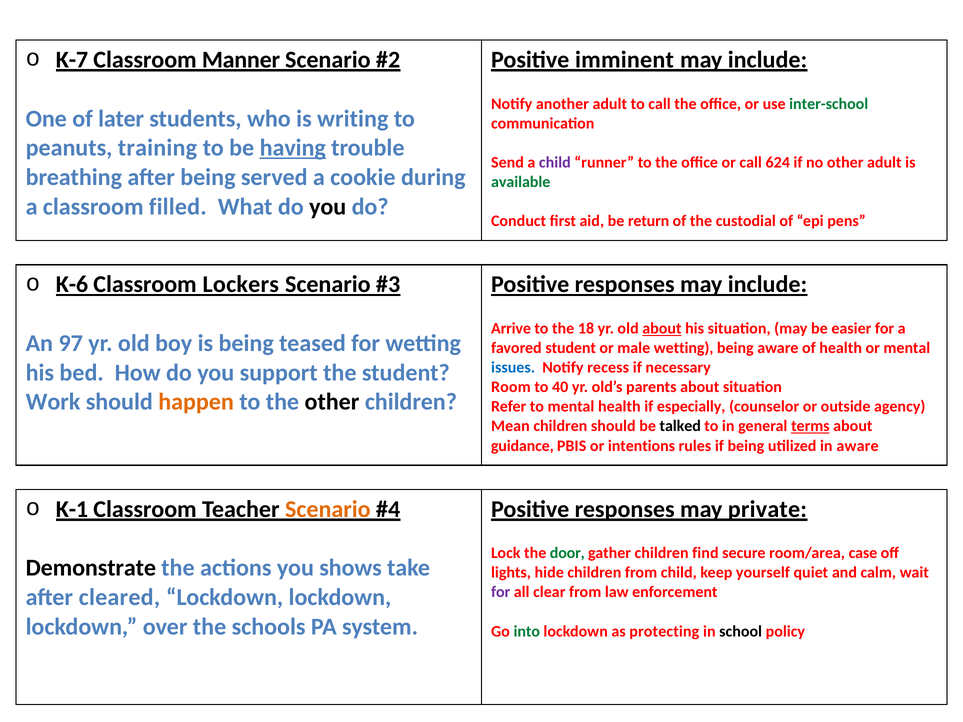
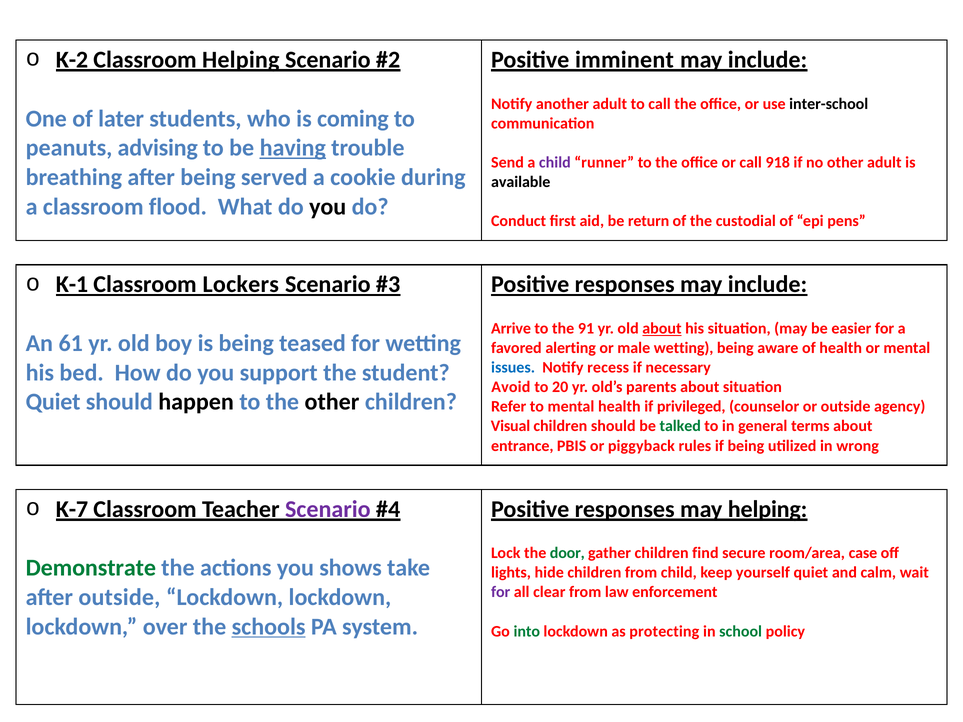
K-7: K-7 -> K-2
Classroom Manner: Manner -> Helping
inter-school colour: green -> black
writing: writing -> coming
training: training -> advising
624: 624 -> 918
available colour: green -> black
filled: filled -> flood
K-6: K-6 -> K-1
18: 18 -> 91
97: 97 -> 61
favored student: student -> alerting
Room: Room -> Avoid
40: 40 -> 20
Work at (53, 402): Work -> Quiet
happen colour: orange -> black
especially: especially -> privileged
Mean: Mean -> Visual
talked colour: black -> green
terms underline: present -> none
guidance: guidance -> entrance
intentions: intentions -> piggyback
in aware: aware -> wrong
K-1: K-1 -> K-7
Scenario at (328, 509) colour: orange -> purple
may private: private -> helping
Demonstrate colour: black -> green
after cleared: cleared -> outside
schools underline: none -> present
school colour: black -> green
